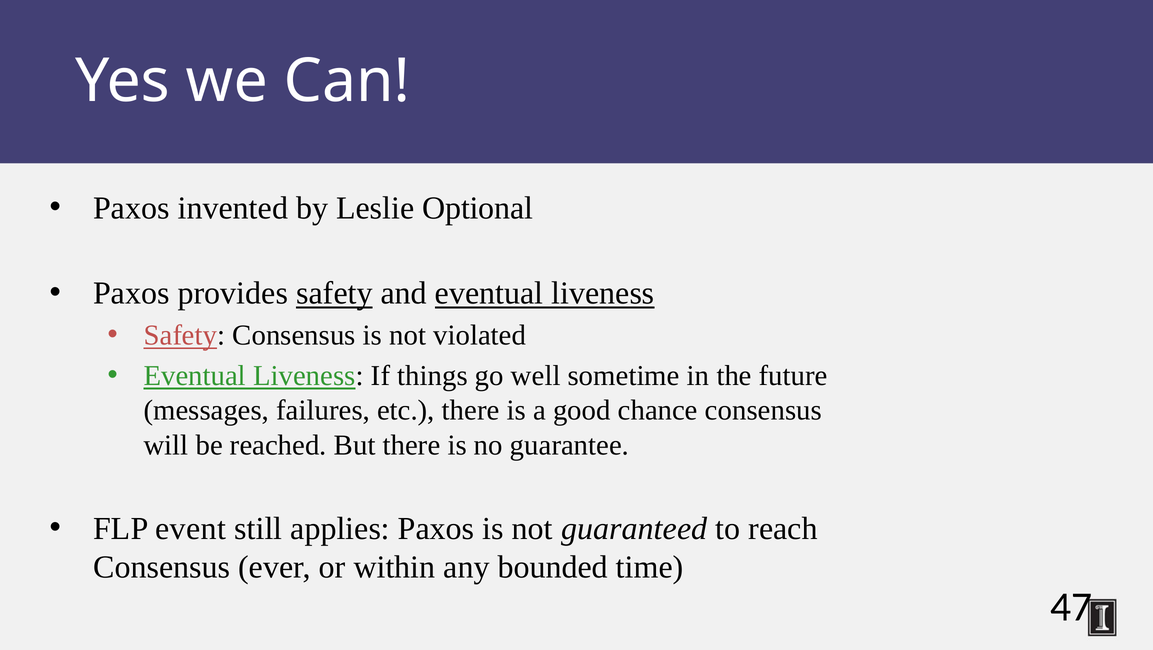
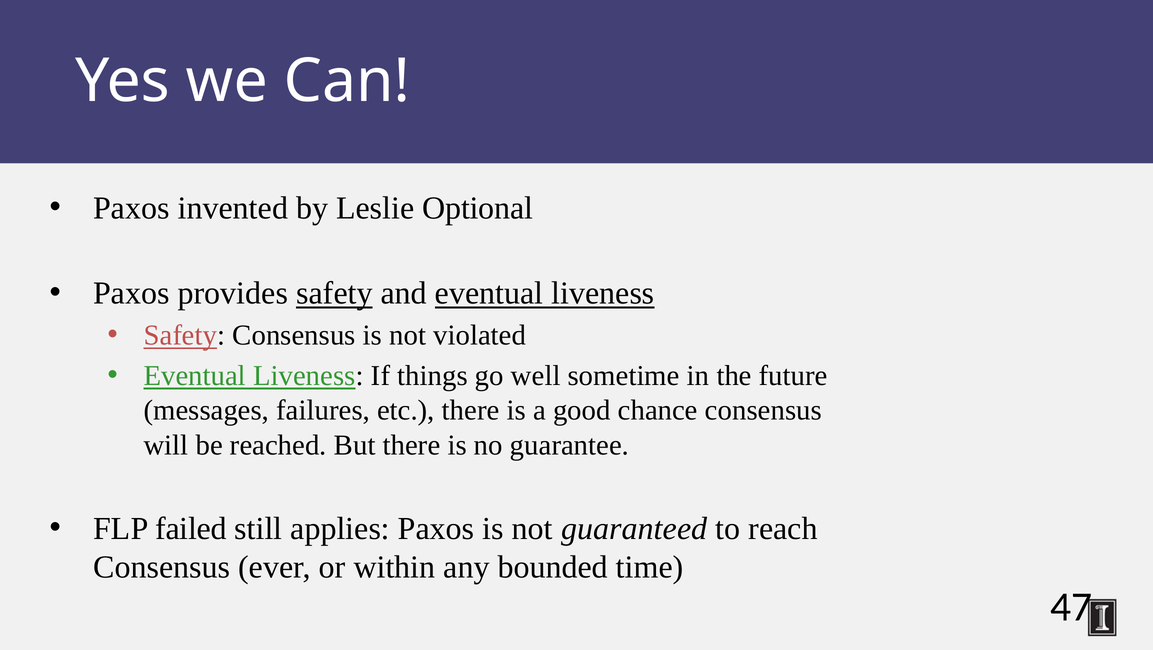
event: event -> failed
